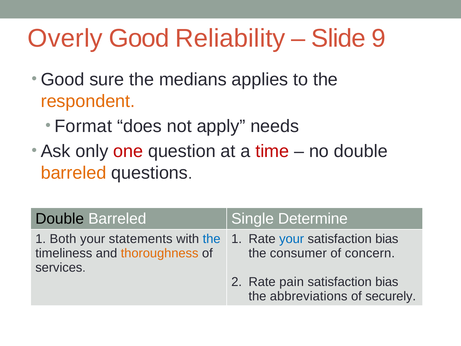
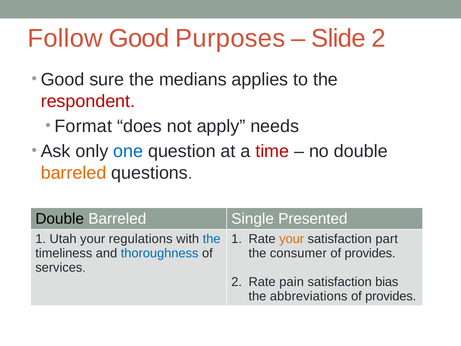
Overly: Overly -> Follow
Reliability: Reliability -> Purposes
Slide 9: 9 -> 2
respondent colour: orange -> red
one colour: red -> blue
Determine: Determine -> Presented
Both: Both -> Utah
statements: statements -> regulations
your at (292, 239) colour: blue -> orange
bias at (387, 239): bias -> part
thoroughness colour: orange -> blue
concern at (370, 253): concern -> provides
securely at (391, 296): securely -> provides
